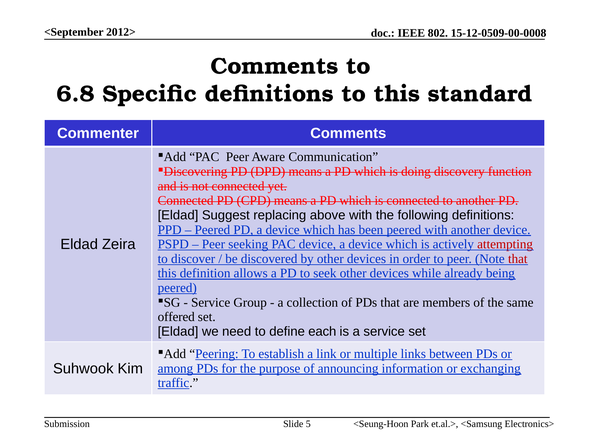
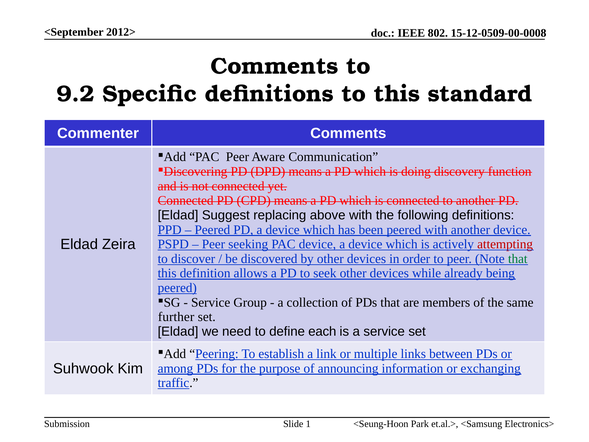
6.8: 6.8 -> 9.2
that at (518, 259) colour: red -> green
offered: offered -> further
5: 5 -> 1
